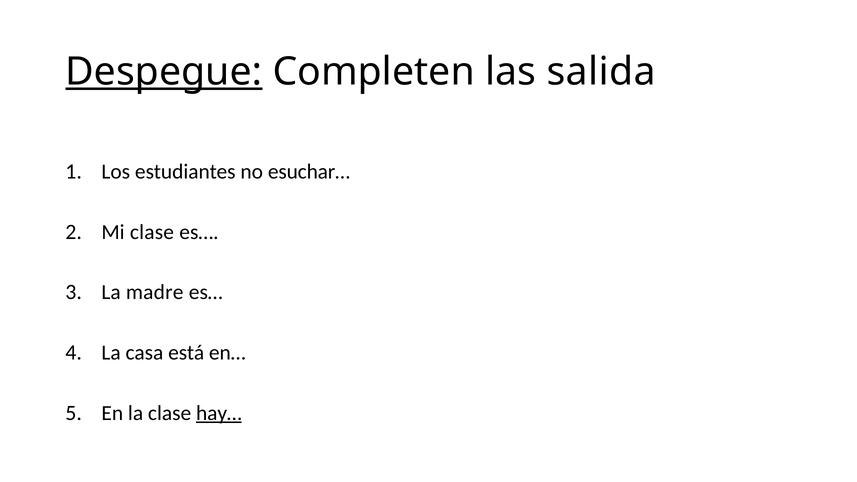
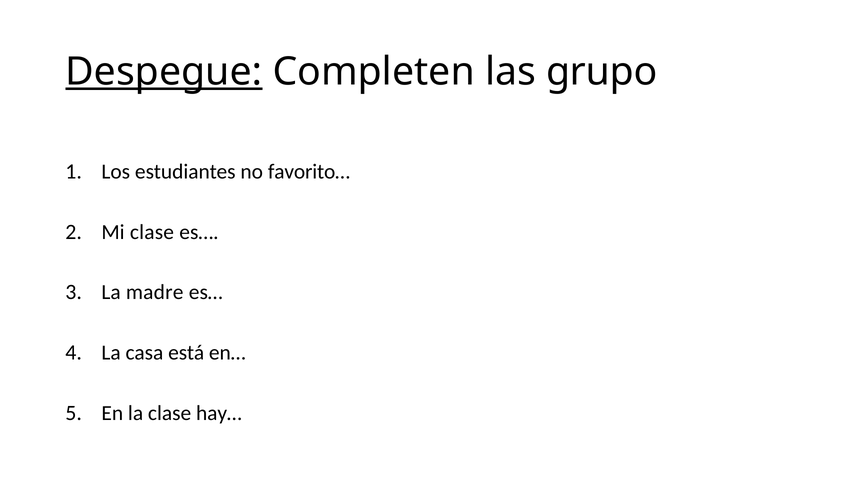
salida: salida -> grupo
esuchar…: esuchar… -> favorito…
hay… underline: present -> none
